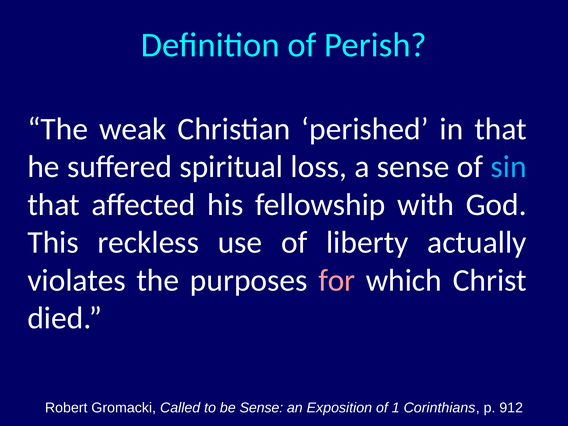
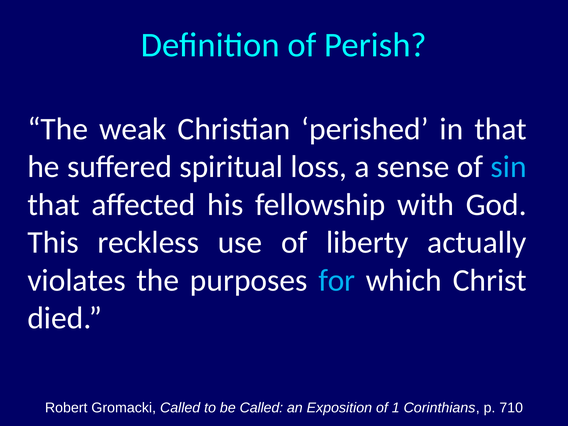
for colour: pink -> light blue
be Sense: Sense -> Called
912: 912 -> 710
